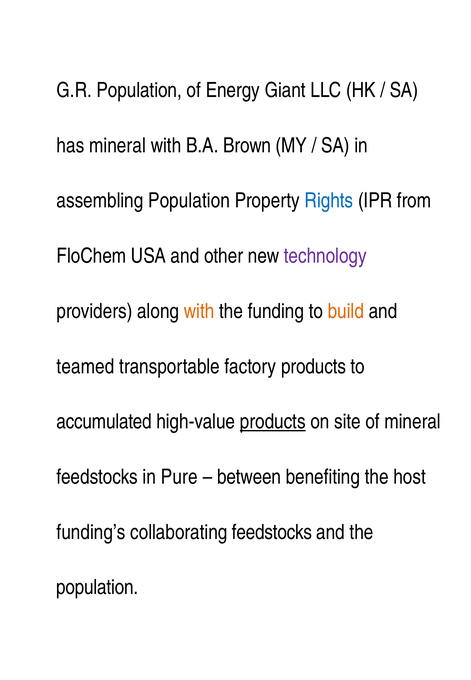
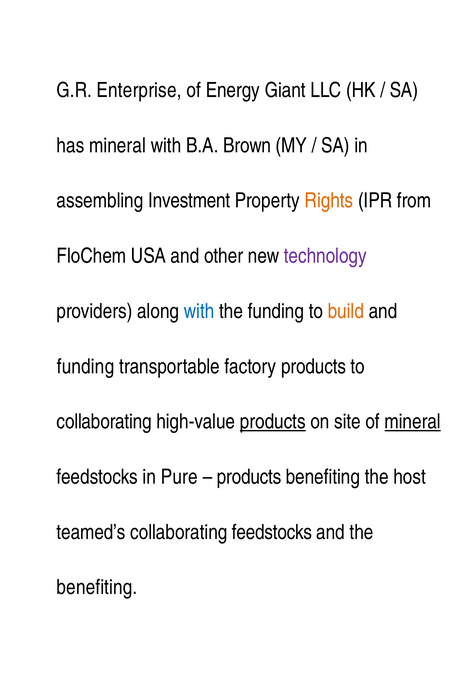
G.R Population: Population -> Enterprise
assembling Population: Population -> Investment
Rights colour: blue -> orange
with at (199, 311) colour: orange -> blue
teamed at (86, 367): teamed -> funding
accumulated at (104, 422): accumulated -> collaborating
mineral at (413, 422) underline: none -> present
between at (249, 477): between -> products
funding’s: funding’s -> teamed’s
population at (97, 588): population -> benefiting
